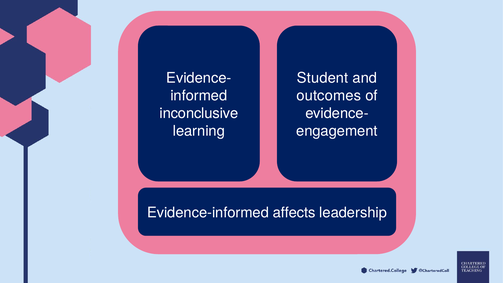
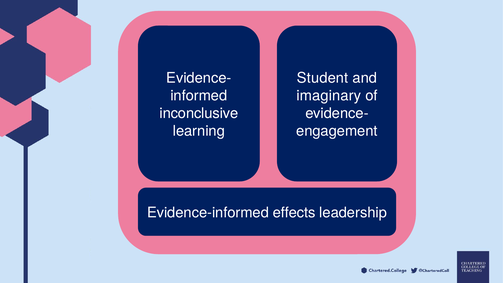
outcomes: outcomes -> imaginary
affects: affects -> effects
